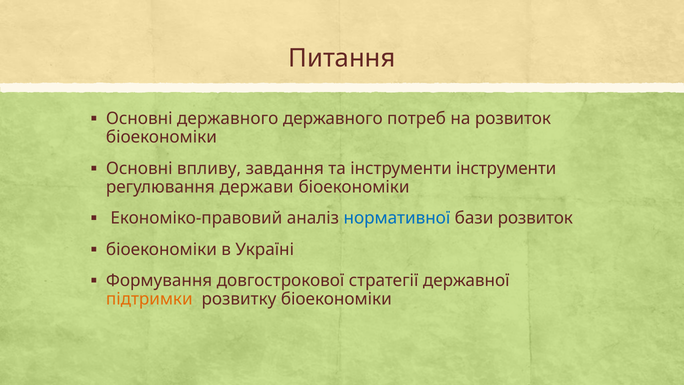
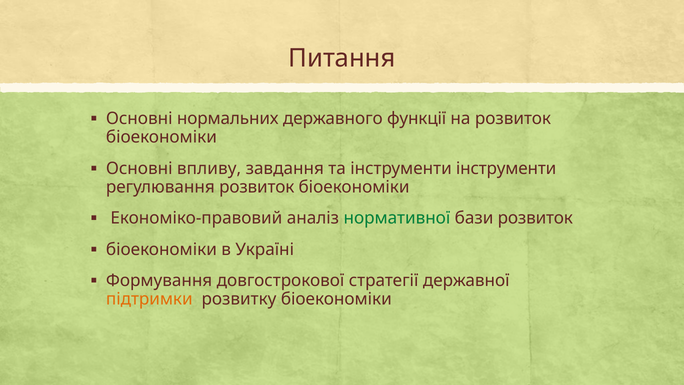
Основні державного: державного -> нормальних
потреб: потреб -> функції
регулювання держави: держави -> розвиток
нормативної colour: blue -> green
